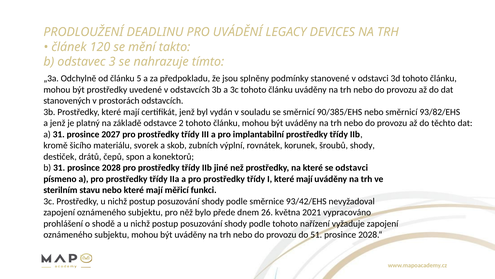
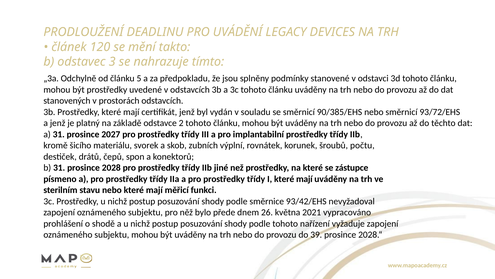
93/82/EHS: 93/82/EHS -> 93/72/EHS
šroubů shody: shody -> počtu
se odstavci: odstavci -> zástupce
51: 51 -> 39
